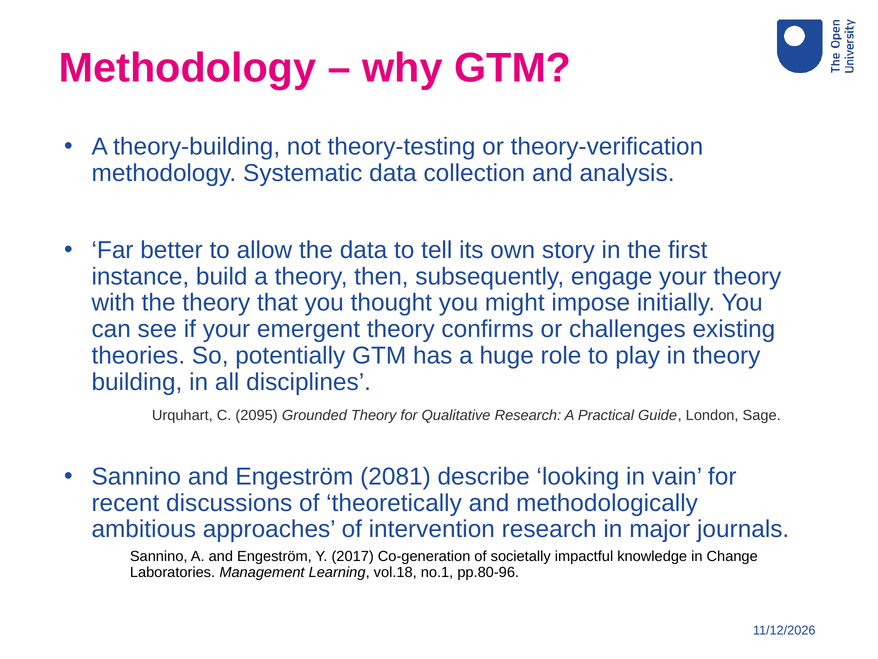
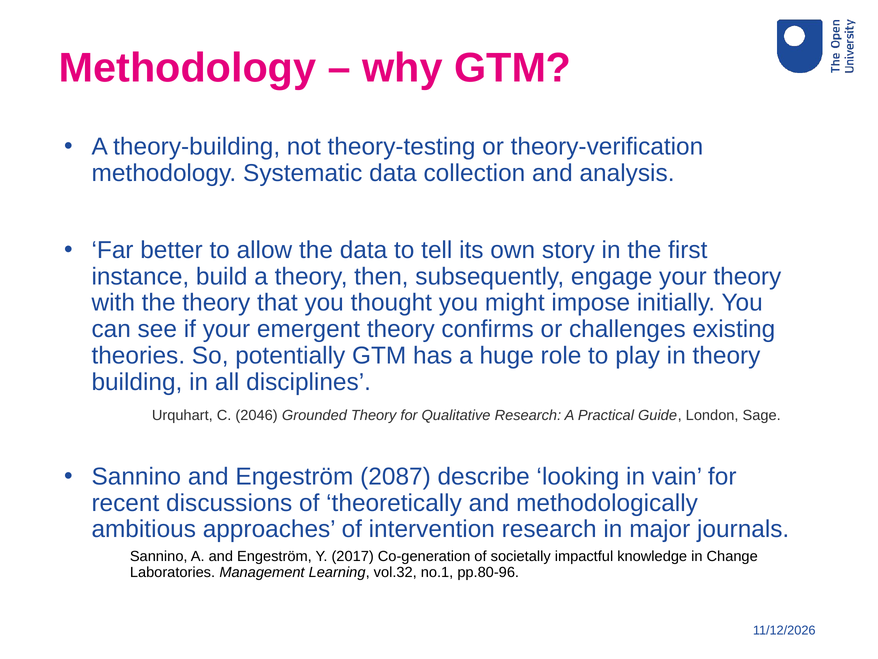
2095: 2095 -> 2046
2081: 2081 -> 2087
vol.18: vol.18 -> vol.32
